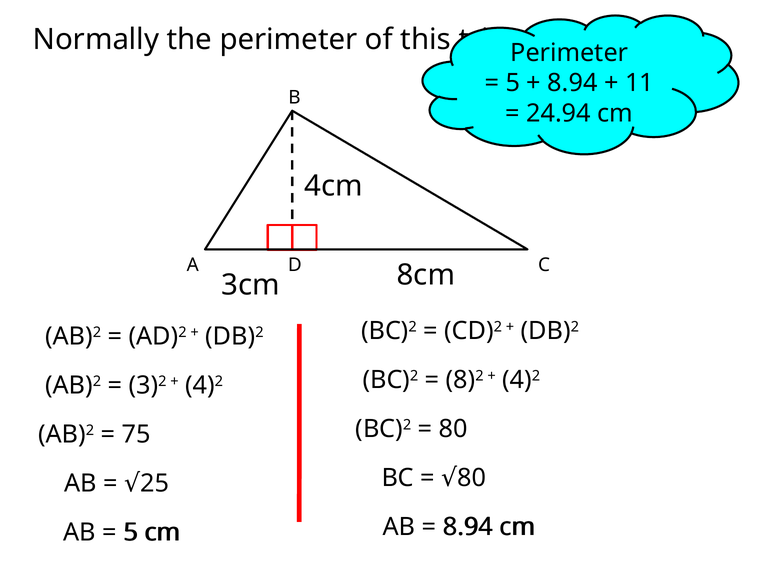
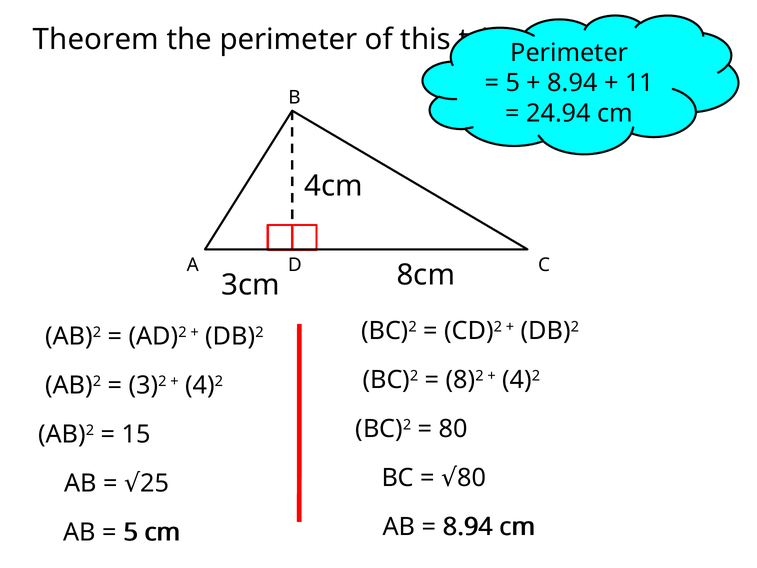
Normally: Normally -> Theorem
75: 75 -> 15
